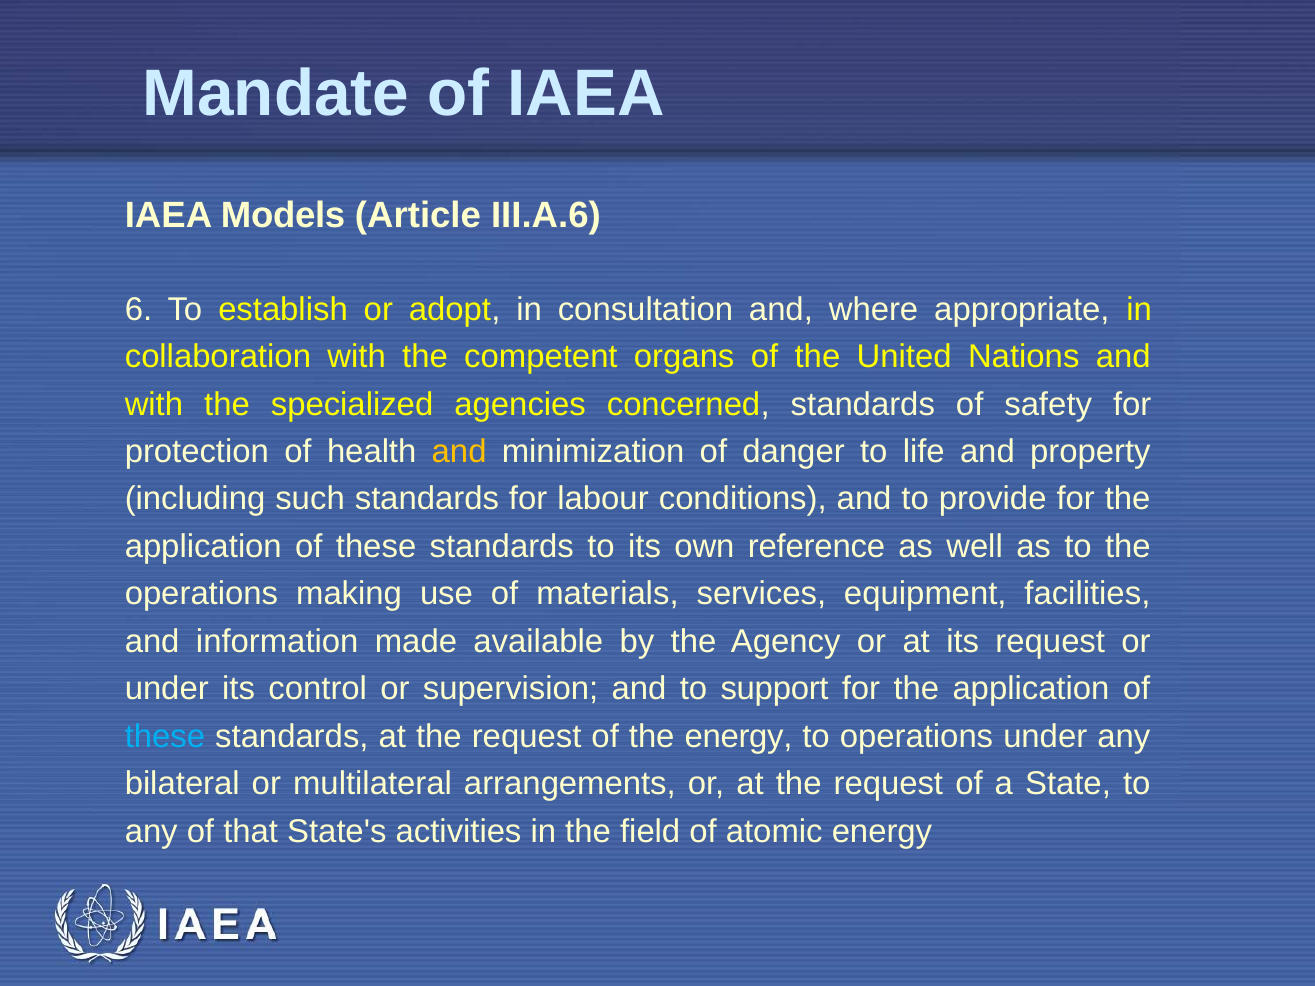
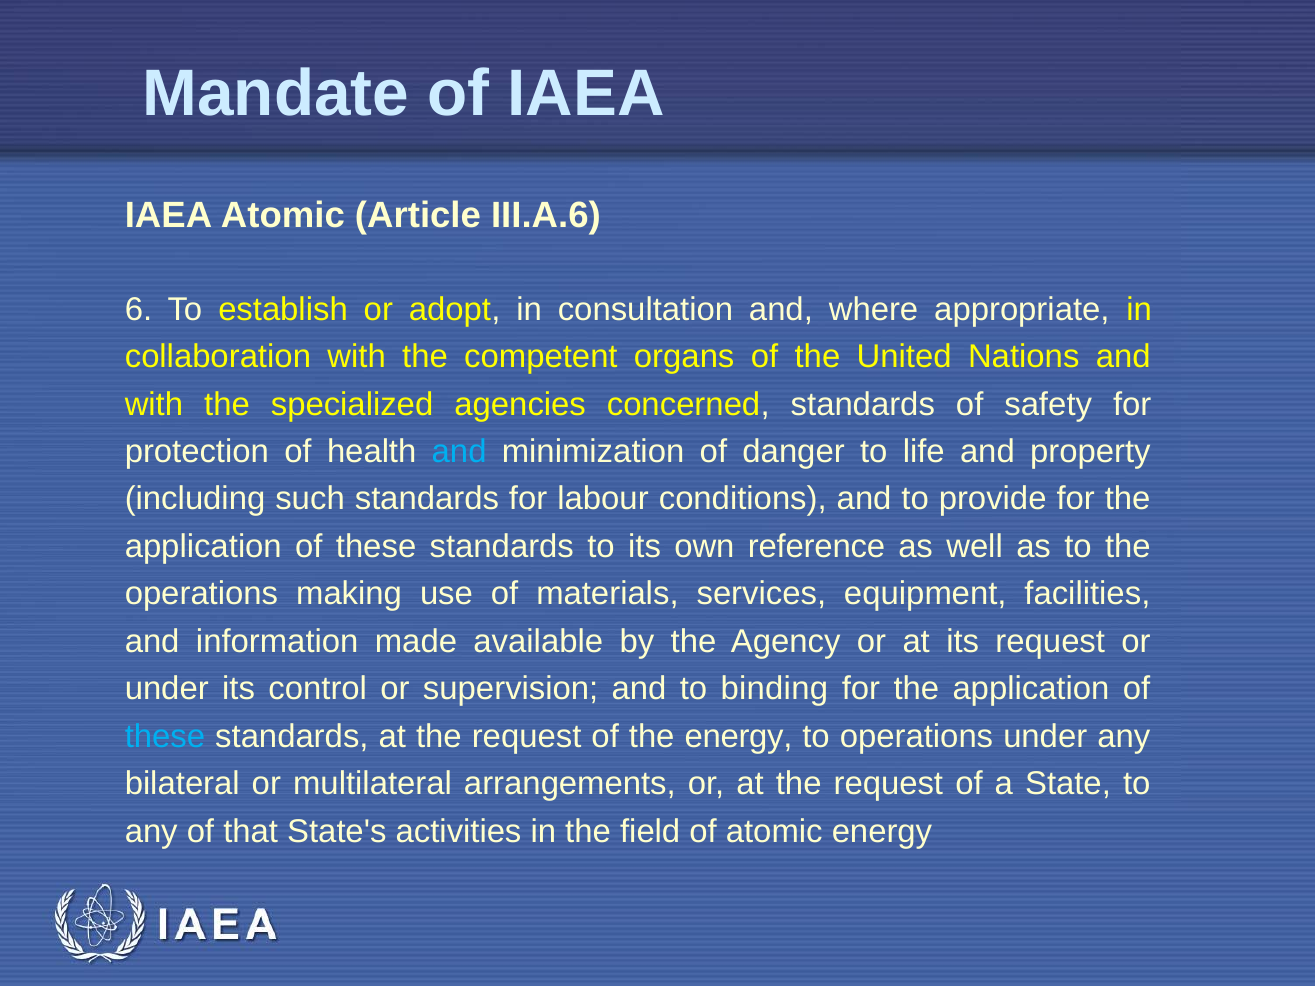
IAEA Models: Models -> Atomic
and at (459, 452) colour: yellow -> light blue
support: support -> binding
